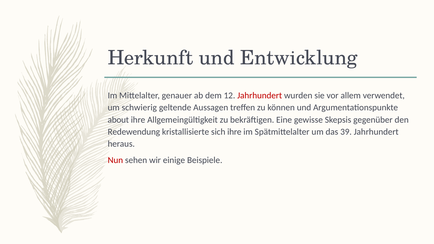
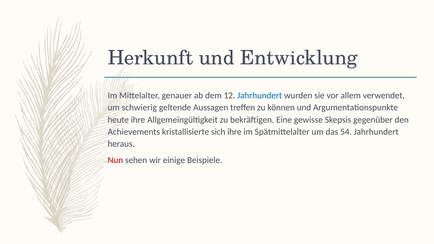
Jahrhundert at (260, 96) colour: red -> blue
about: about -> heute
Redewendung: Redewendung -> Achievements
39: 39 -> 54
